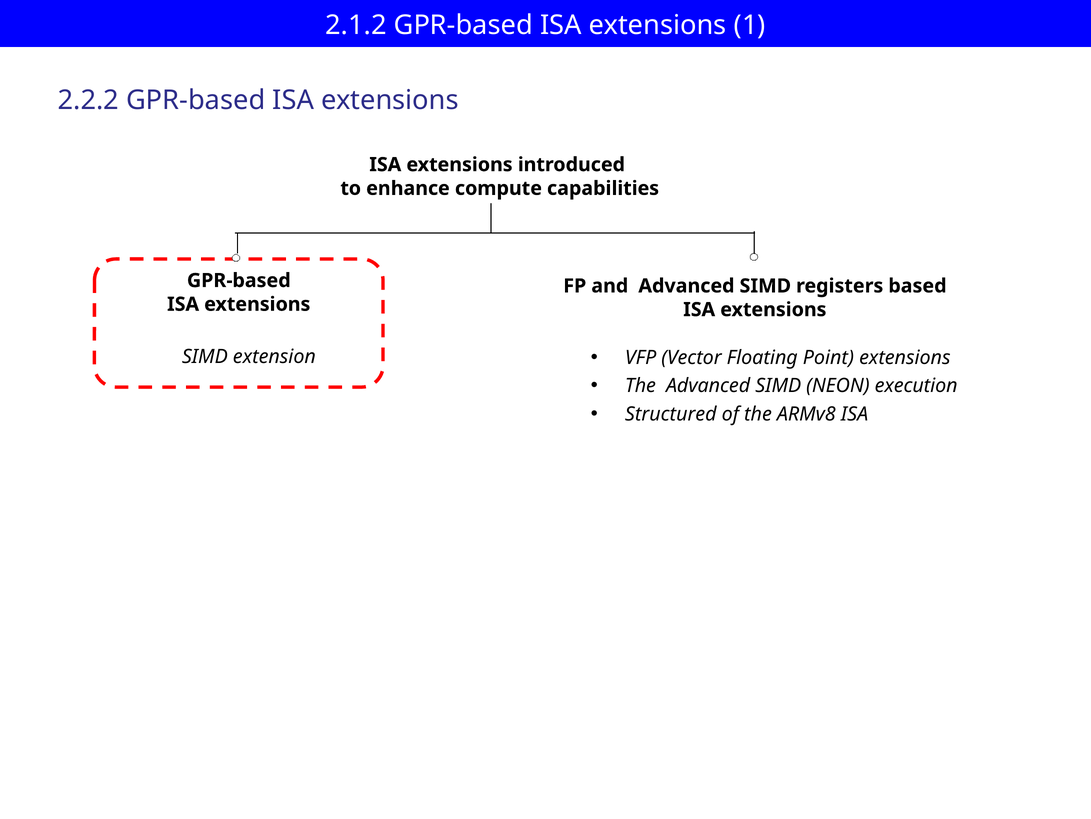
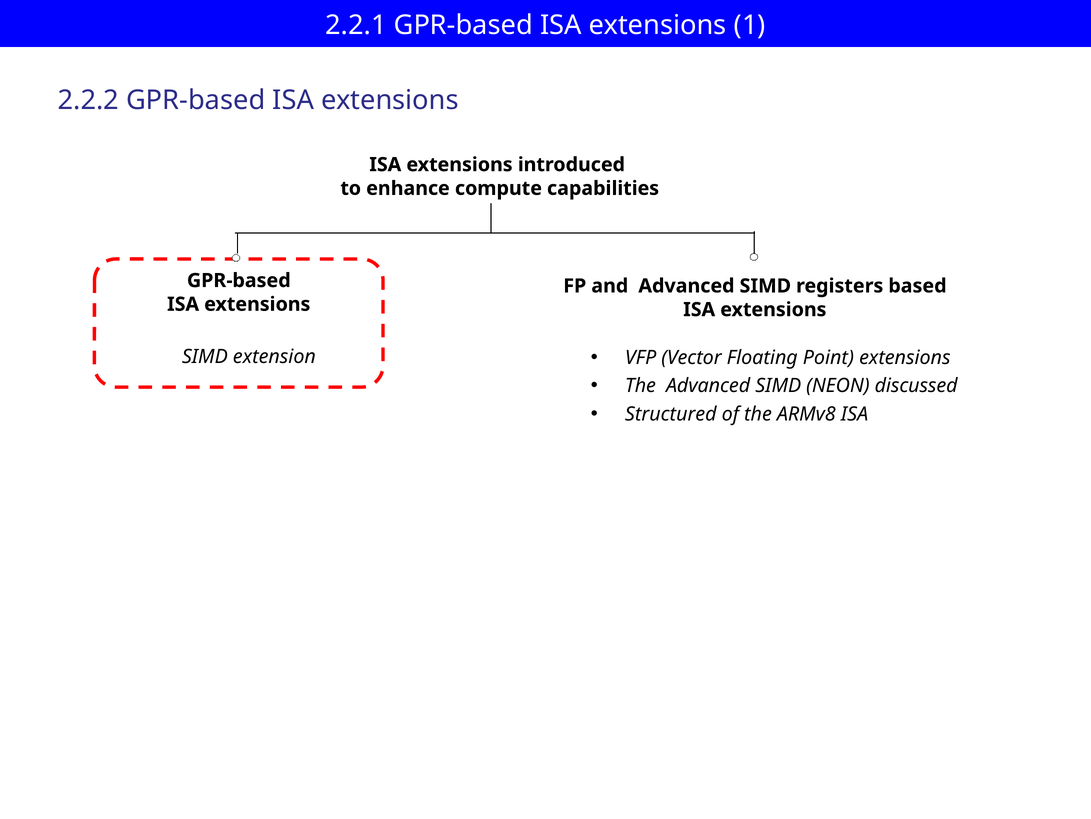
2.1.2: 2.1.2 -> 2.2.1
execution: execution -> discussed
